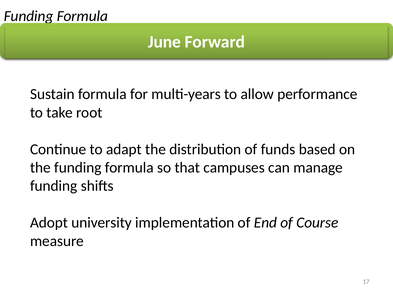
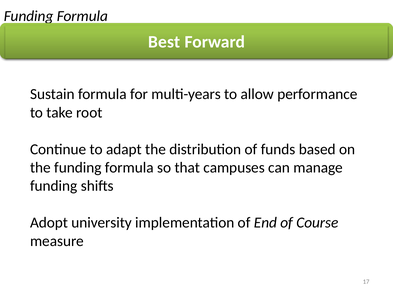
June: June -> Best
